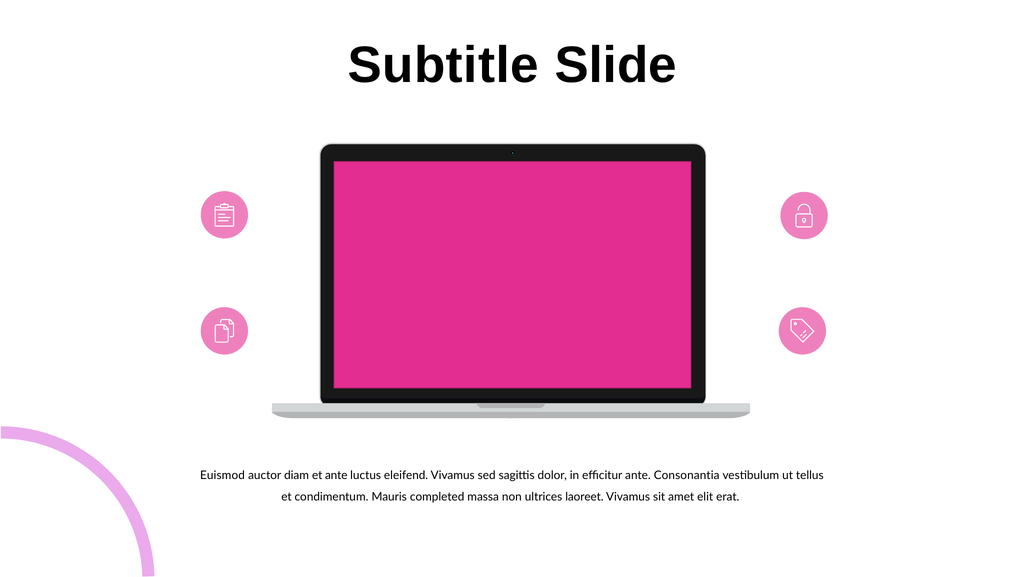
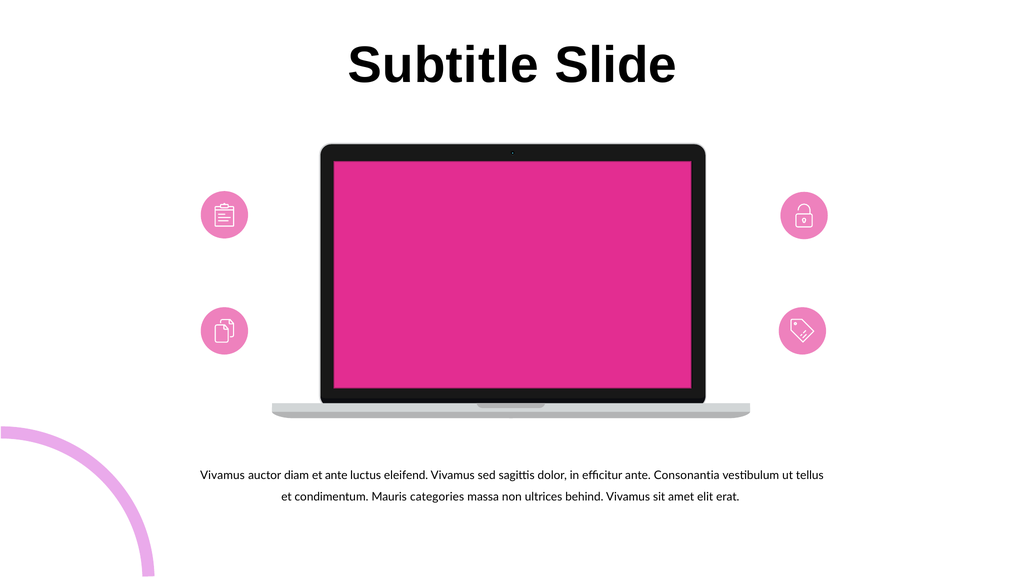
Euismod at (222, 475): Euismod -> Vivamus
completed: completed -> categories
laoreet: laoreet -> behind
